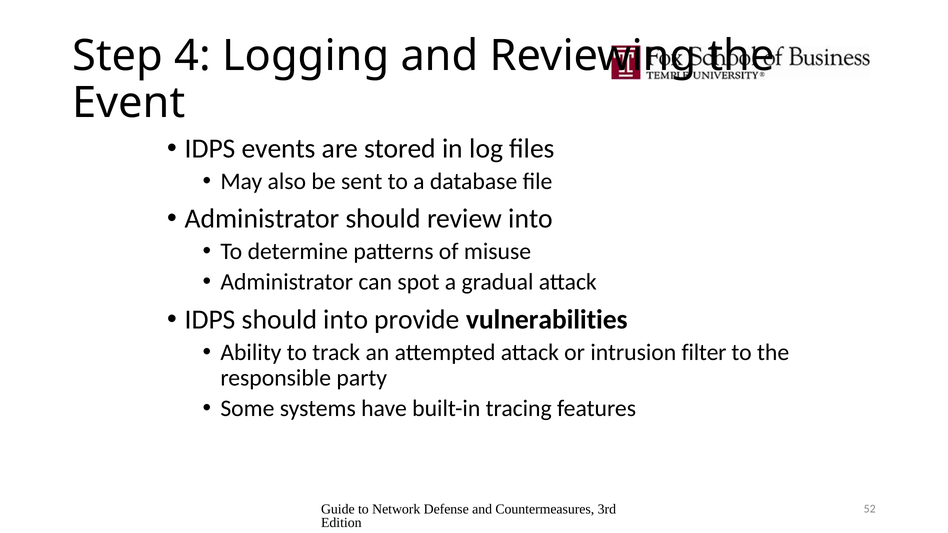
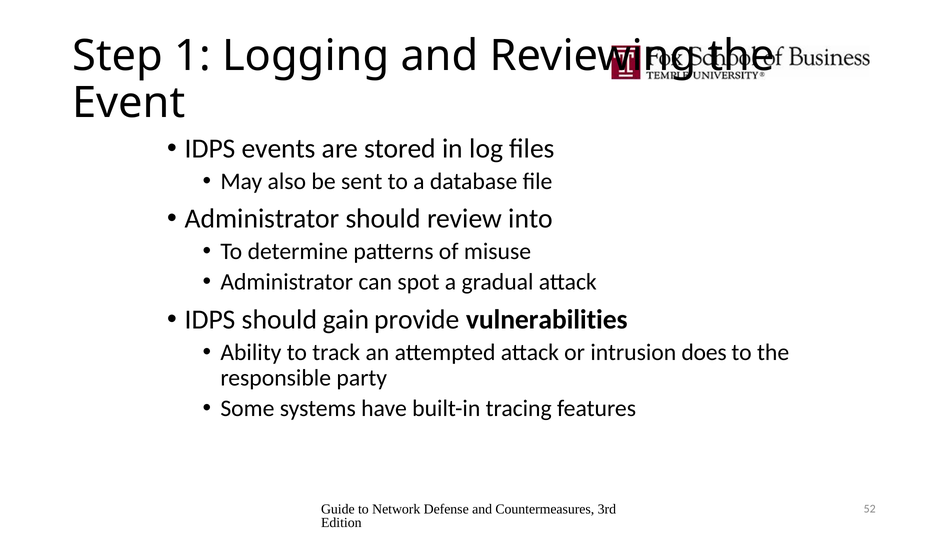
4: 4 -> 1
should into: into -> gain
filter: filter -> does
